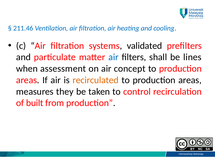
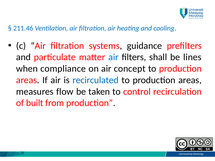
validated: validated -> guidance
assessment: assessment -> compliance
recirculated colour: orange -> blue
they: they -> flow
